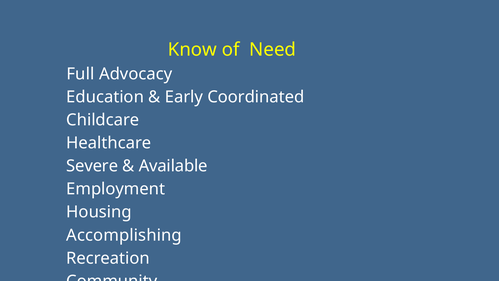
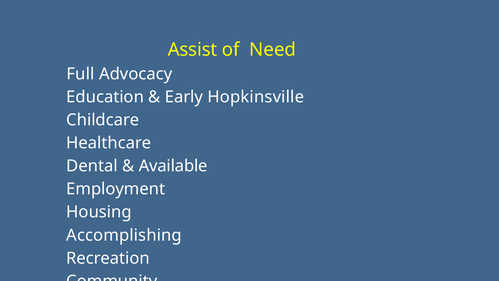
Know: Know -> Assist
Coordinated: Coordinated -> Hopkinsville
Severe: Severe -> Dental
